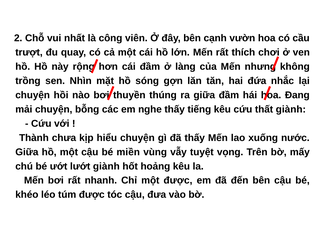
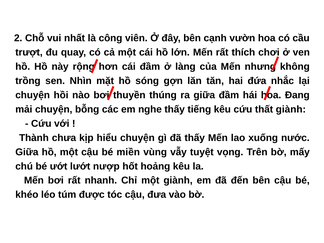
lướt giành: giành -> nượp
một được: được -> giành
